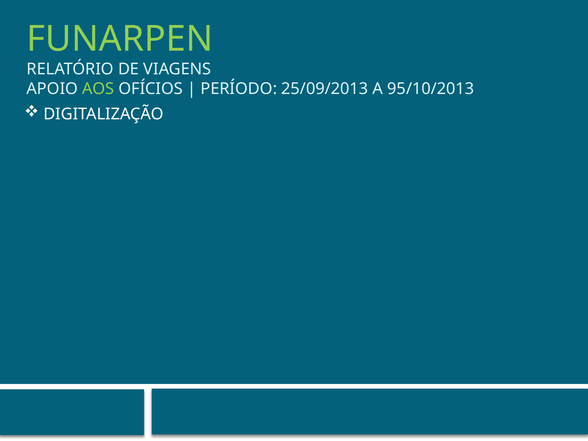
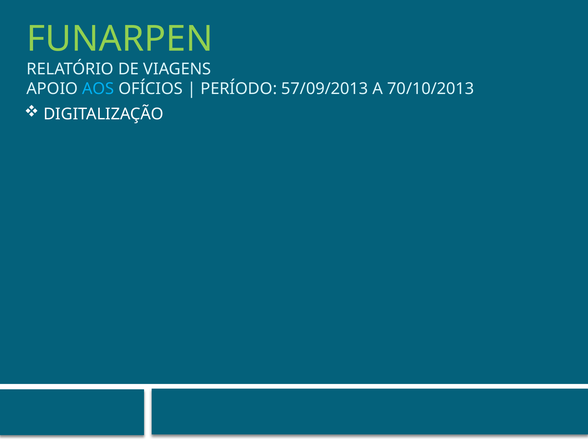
AOS colour: light green -> light blue
25/09/2013: 25/09/2013 -> 57/09/2013
95/10/2013: 95/10/2013 -> 70/10/2013
